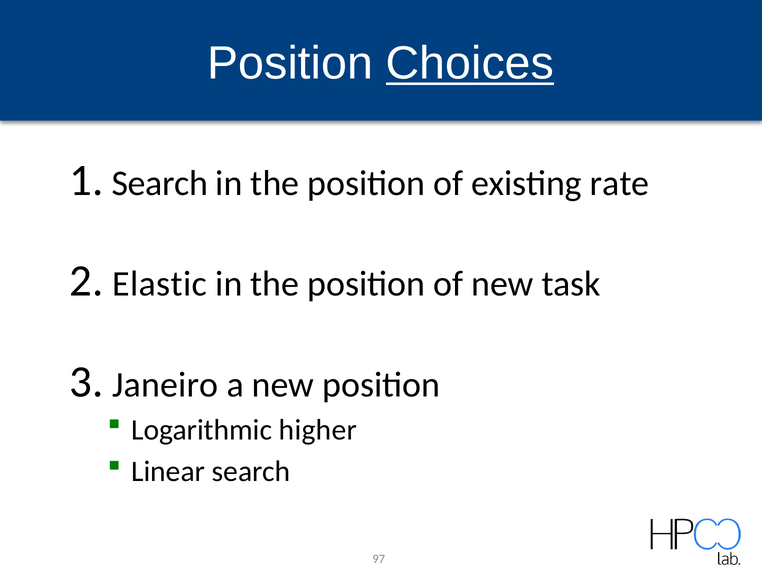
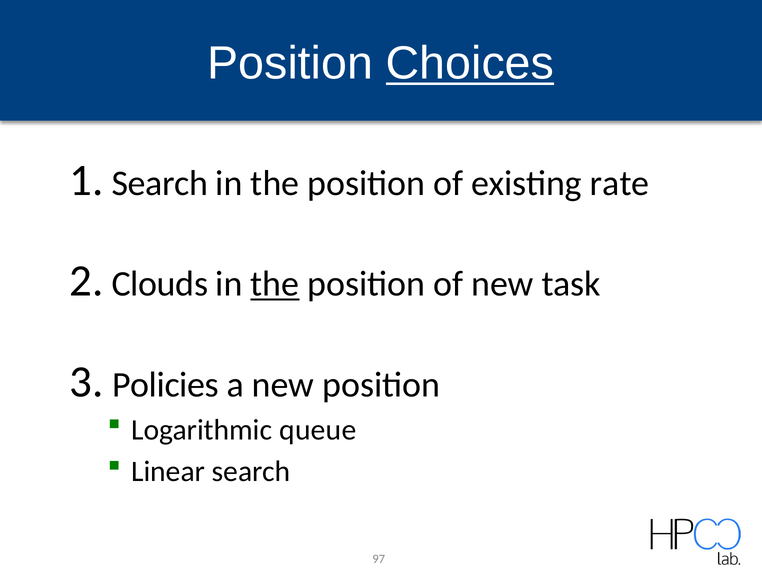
Elastic: Elastic -> Clouds
the at (275, 284) underline: none -> present
Janeiro: Janeiro -> Policies
higher: higher -> queue
